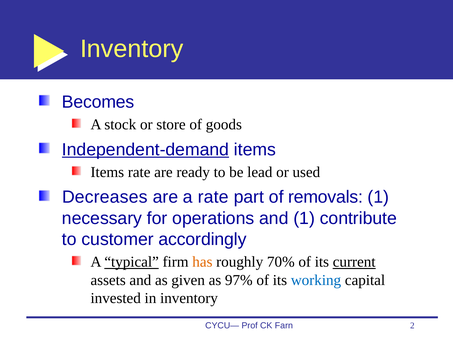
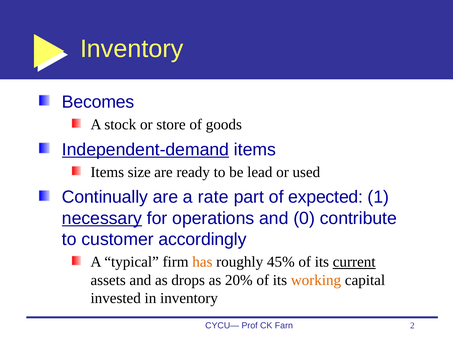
Items rate: rate -> size
Decreases: Decreases -> Continually
removals: removals -> expected
necessary underline: none -> present
and 1: 1 -> 0
typical underline: present -> none
70%: 70% -> 45%
given: given -> drops
97%: 97% -> 20%
working colour: blue -> orange
